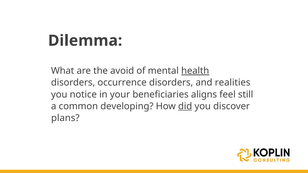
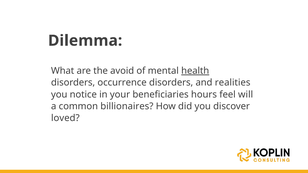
aligns: aligns -> hours
still: still -> will
developing: developing -> billionaires
did underline: present -> none
plans: plans -> loved
